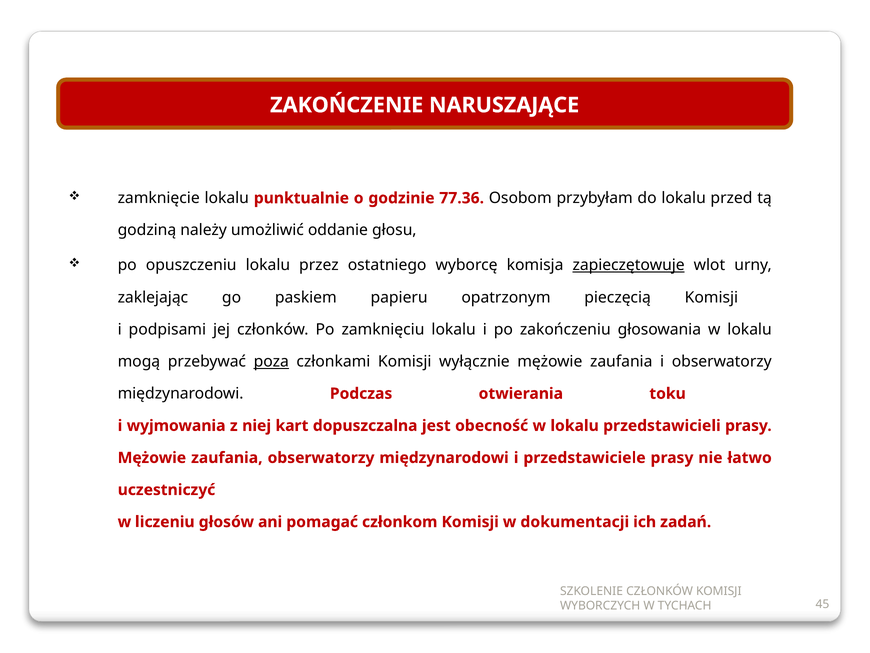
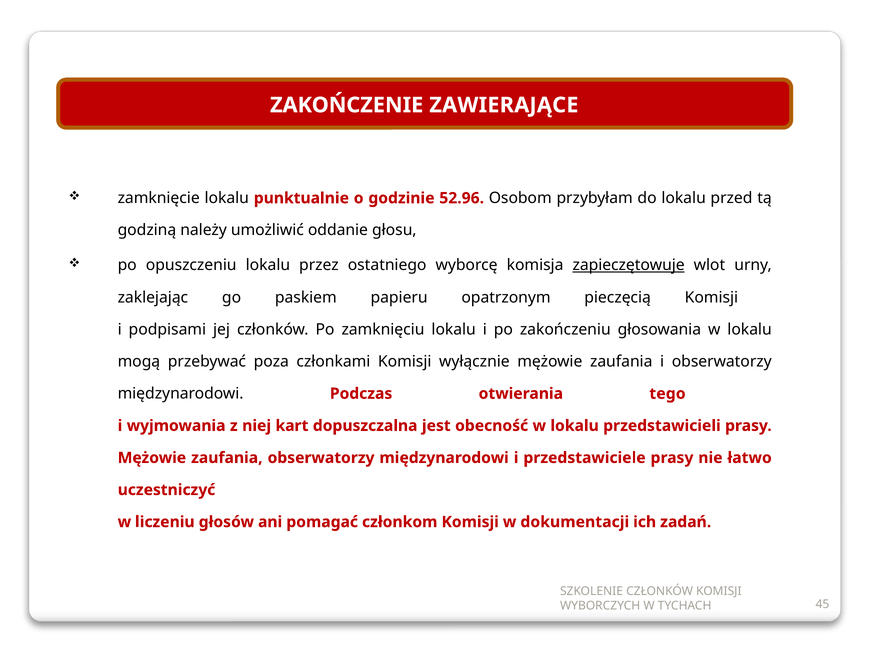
NARUSZAJĄCE: NARUSZAJĄCE -> ZAWIERAJĄCE
77.36: 77.36 -> 52.96
poza underline: present -> none
toku: toku -> tego
